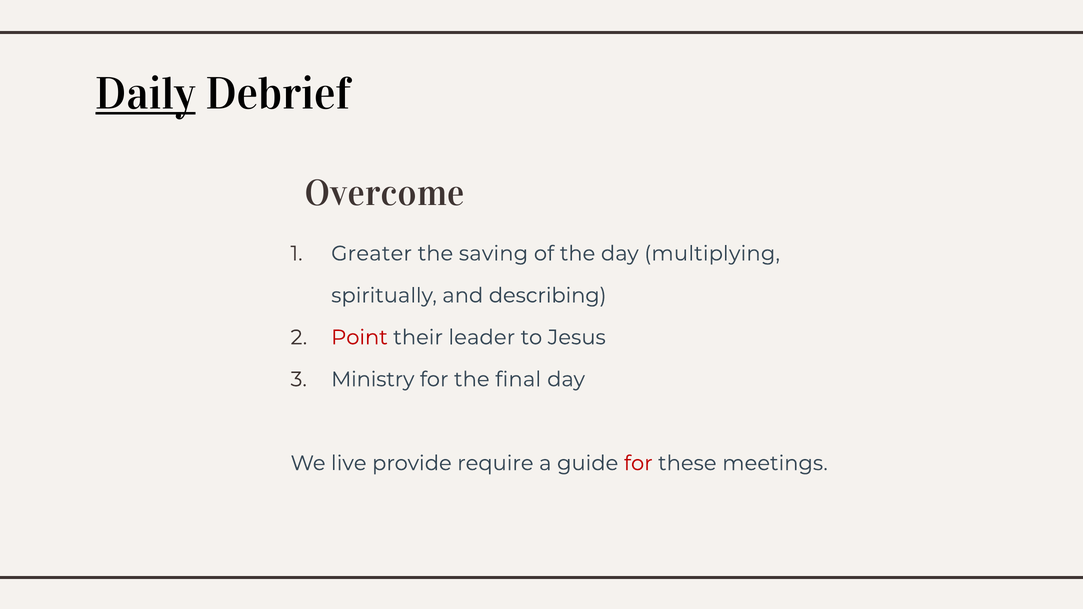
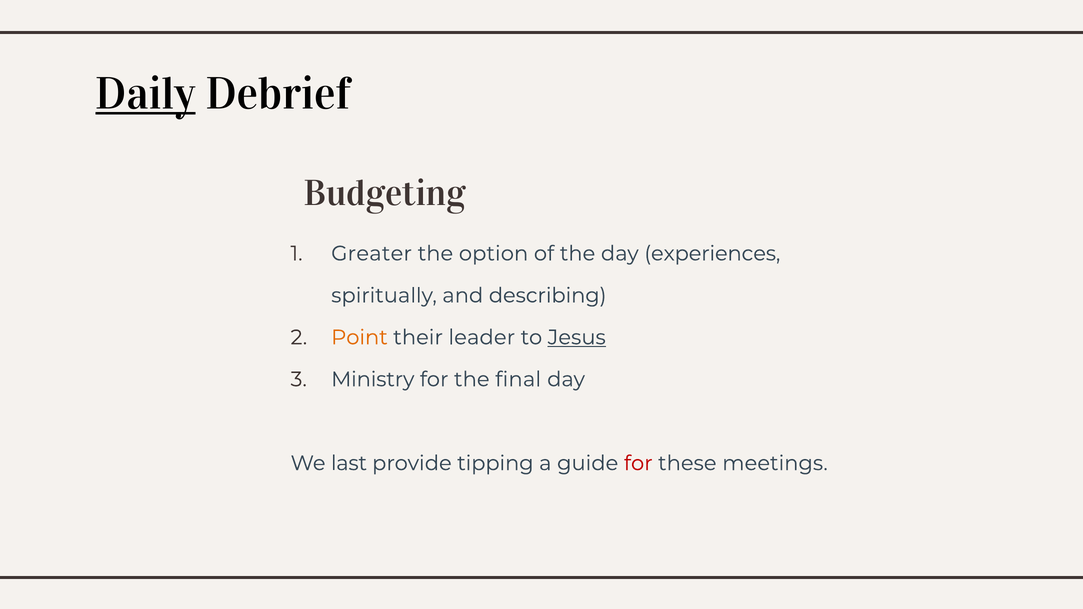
Overcome: Overcome -> Budgeting
saving: saving -> option
multiplying: multiplying -> experiences
Point colour: red -> orange
Jesus underline: none -> present
live: live -> last
require: require -> tipping
